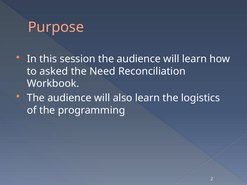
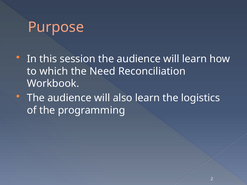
asked: asked -> which
